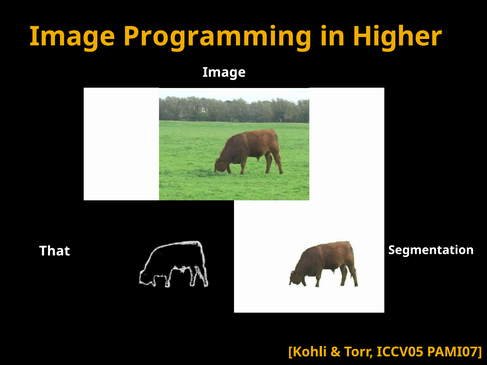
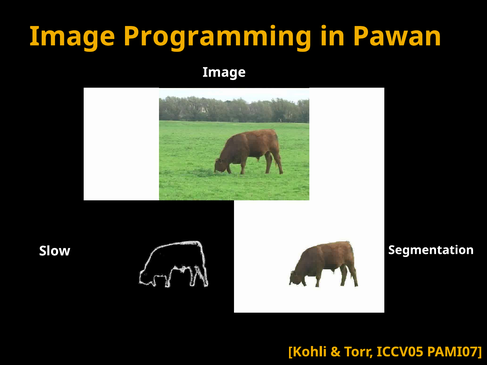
Higher: Higher -> Pawan
That: That -> Slow
